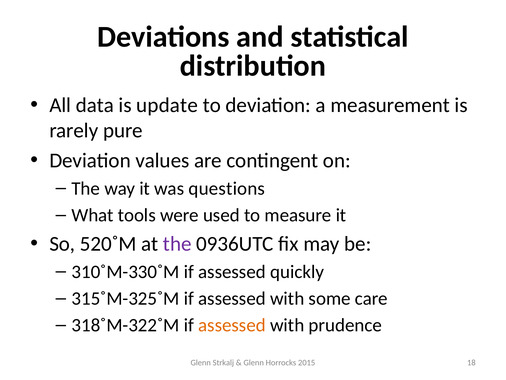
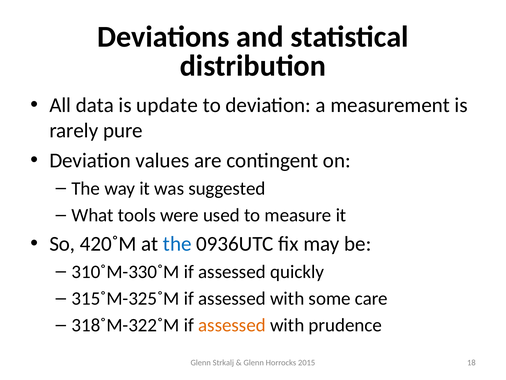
questions: questions -> suggested
520˚M: 520˚M -> 420˚M
the at (177, 244) colour: purple -> blue
